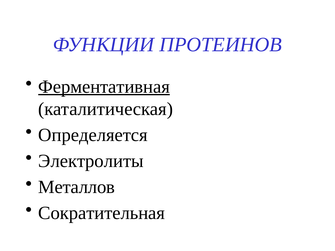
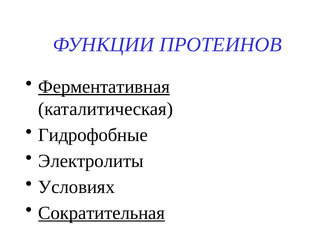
Определяется: Определяется -> Гидрофобные
Металлов: Металлов -> Условиях
Сократительная underline: none -> present
